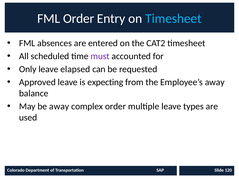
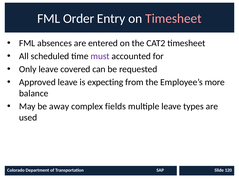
Timesheet at (173, 19) colour: light blue -> pink
elapsed: elapsed -> covered
Employee’s away: away -> more
complex order: order -> fields
